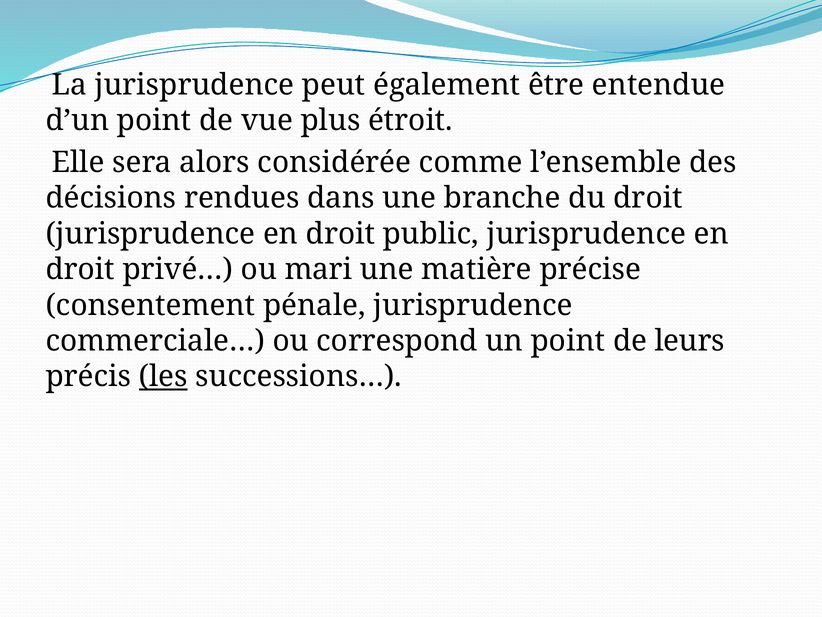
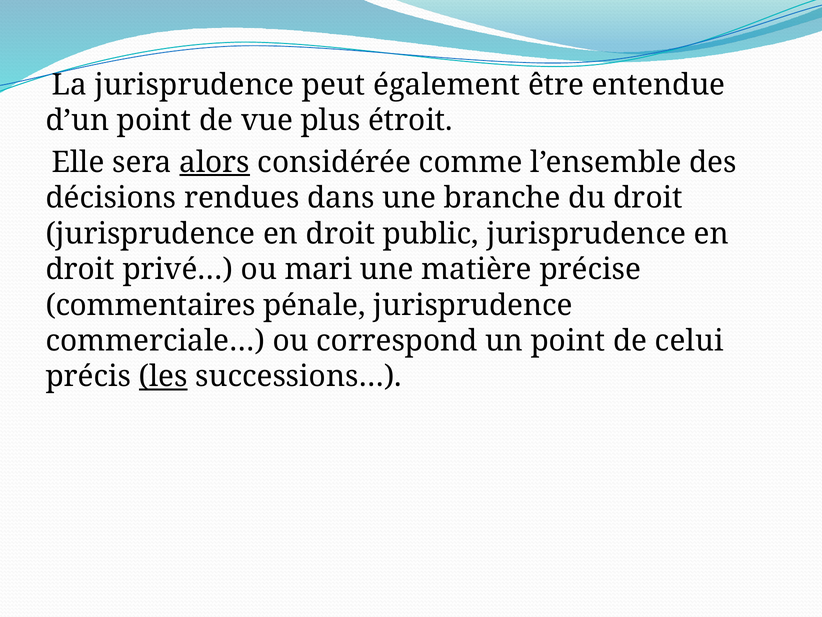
alors underline: none -> present
consentement: consentement -> commentaires
leurs: leurs -> celui
